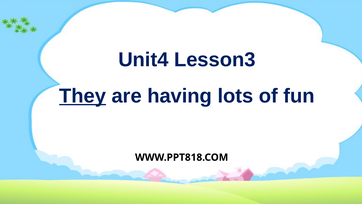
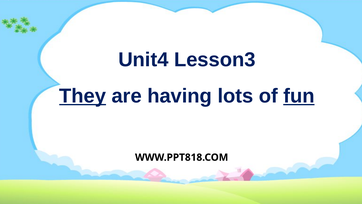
fun underline: none -> present
